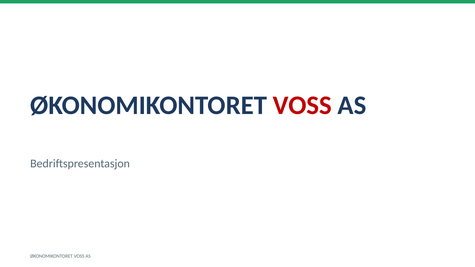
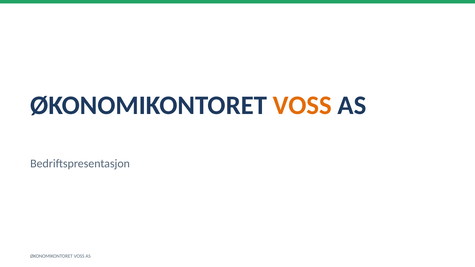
VOSS at (302, 105) colour: red -> orange
